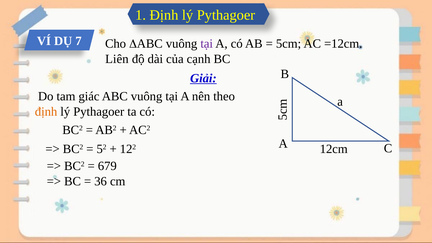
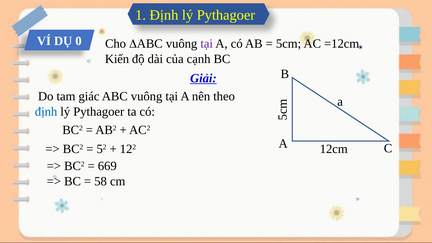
7: 7 -> 0
Liên: Liên -> Kiến
định at (46, 112) colour: orange -> blue
679: 679 -> 669
36: 36 -> 58
